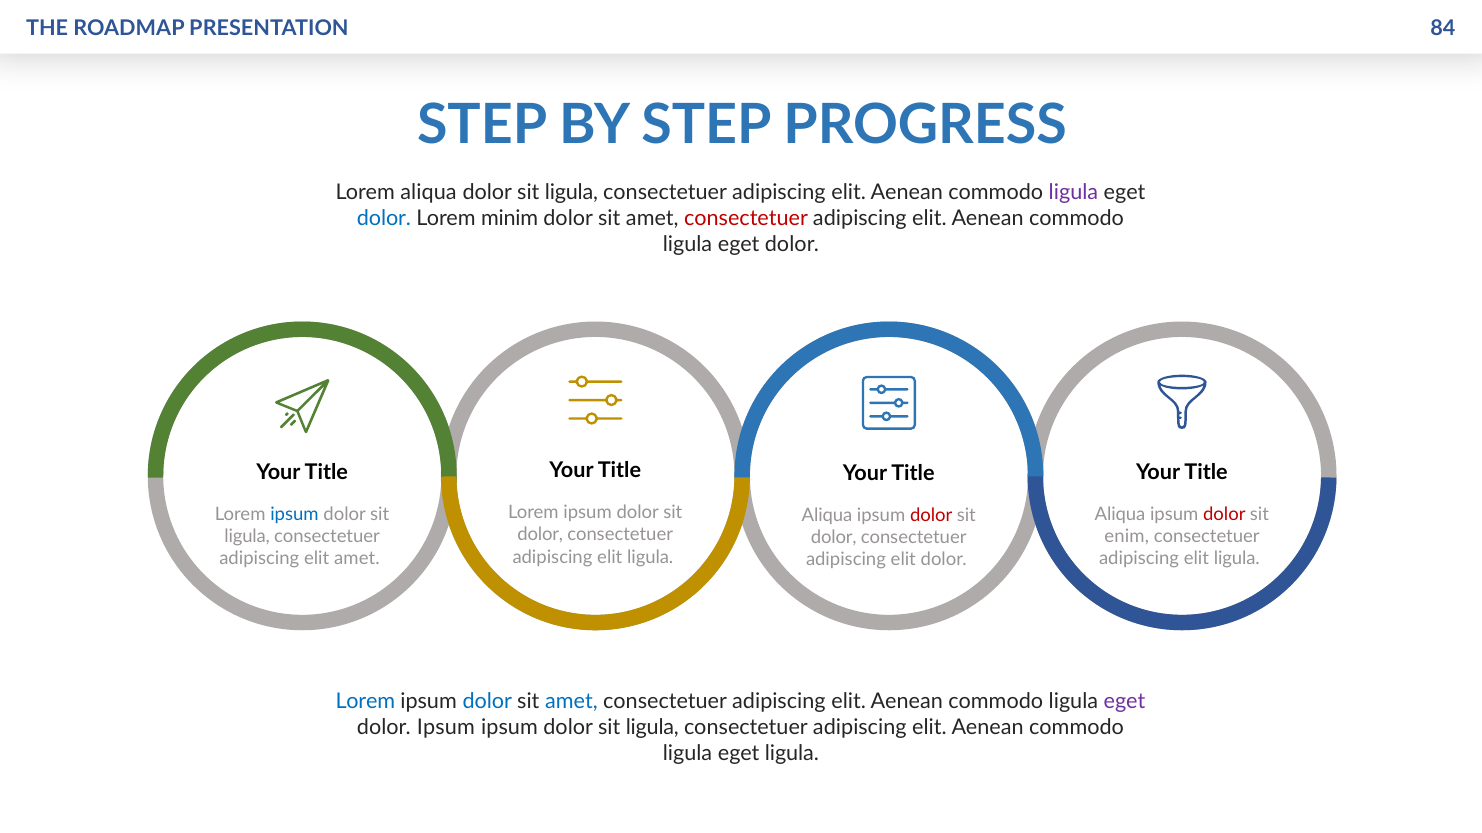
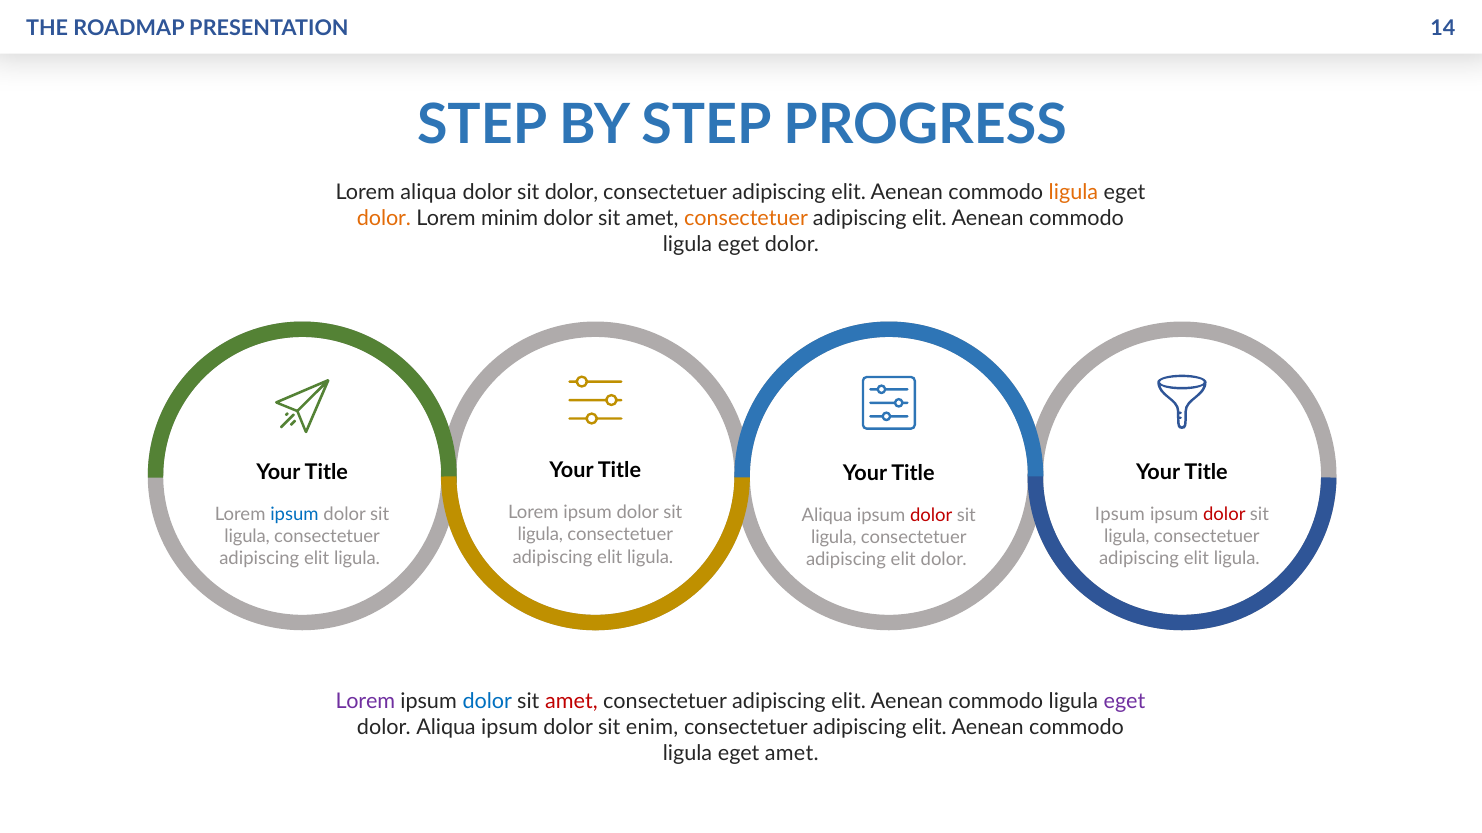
84: 84 -> 14
ligula at (571, 192): ligula -> dolor
ligula at (1073, 192) colour: purple -> orange
dolor at (384, 218) colour: blue -> orange
consectetuer at (746, 218) colour: red -> orange
Aliqua at (1120, 514): Aliqua -> Ipsum
dolor at (540, 535): dolor -> ligula
enim at (1127, 537): enim -> ligula
dolor at (834, 538): dolor -> ligula
amet at (357, 559): amet -> ligula
Lorem at (365, 702) colour: blue -> purple
amet at (571, 702) colour: blue -> red
dolor Ipsum: Ipsum -> Aliqua
ligula at (652, 728): ligula -> enim
eget ligula: ligula -> amet
